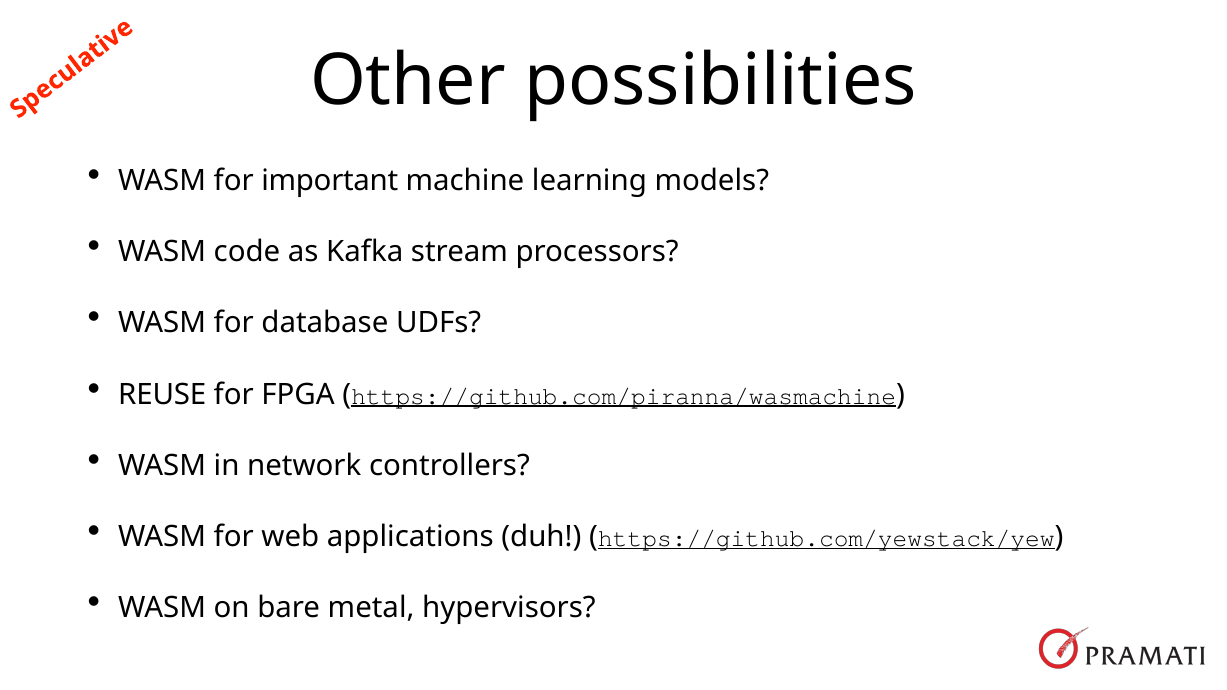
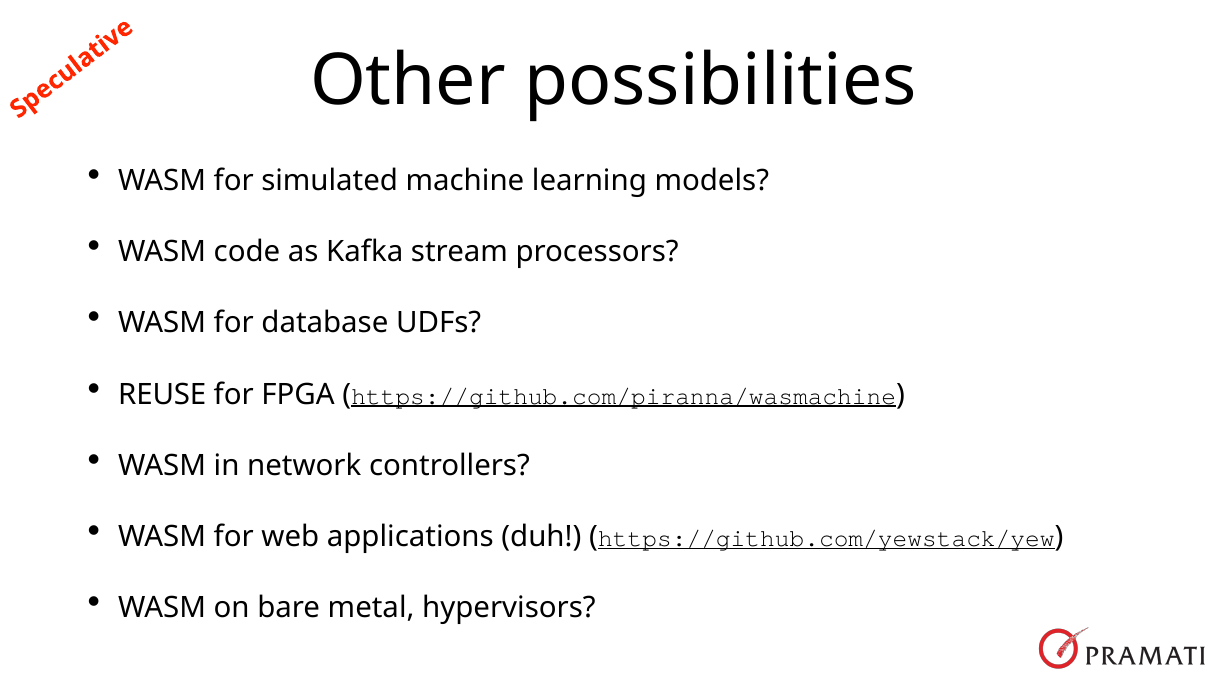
important: important -> simulated
